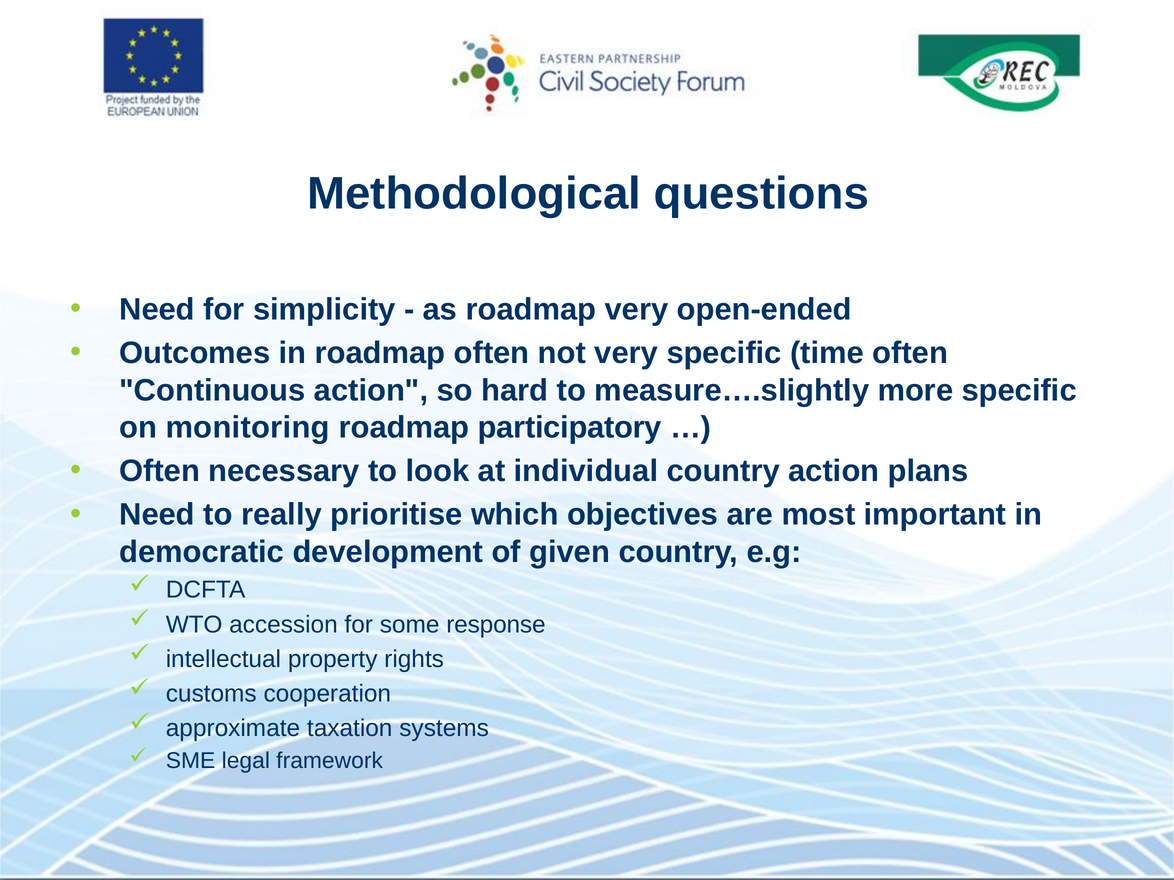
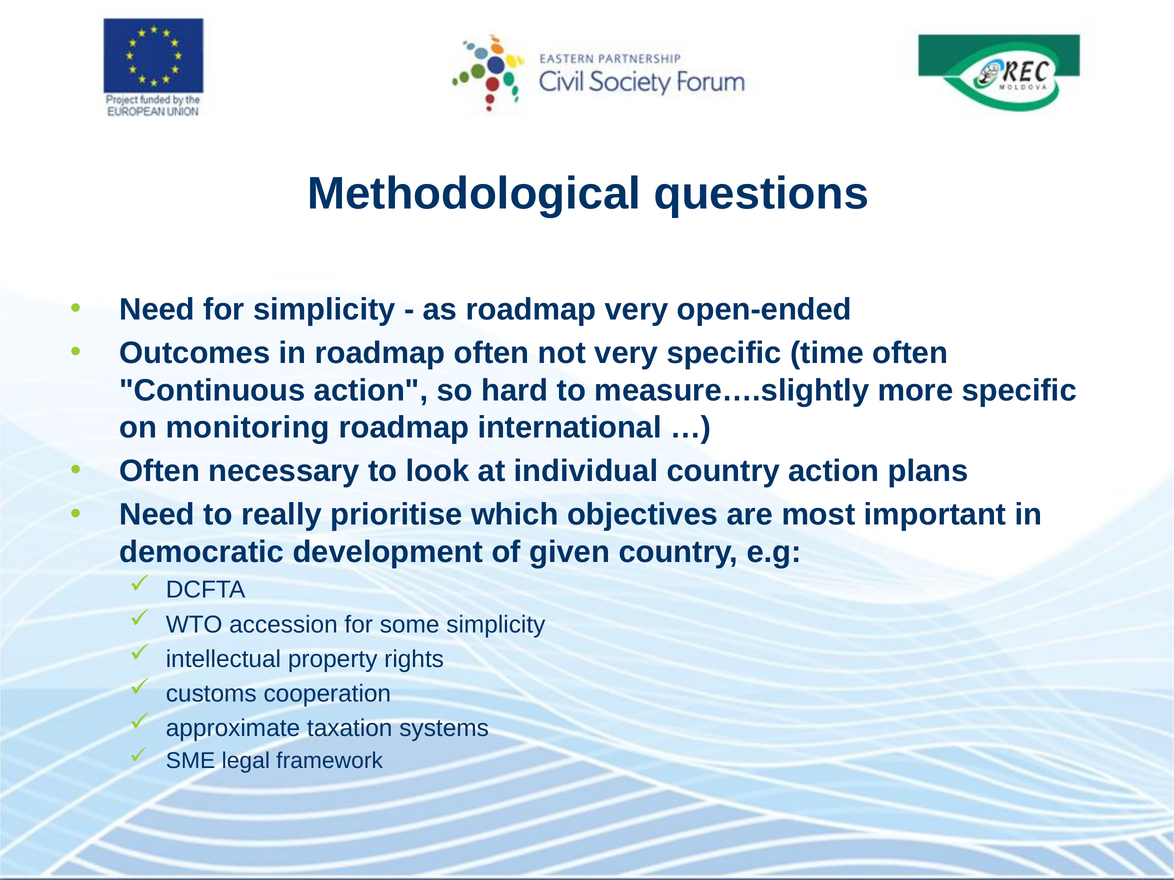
participatory: participatory -> international
some response: response -> simplicity
